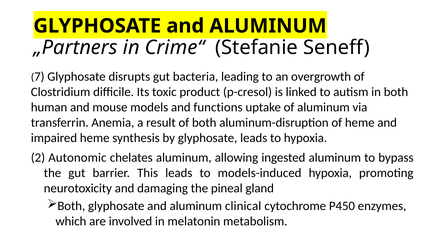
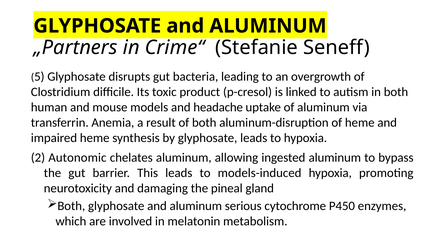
7: 7 -> 5
functions: functions -> headache
clinical: clinical -> serious
